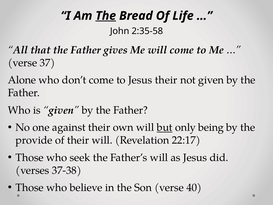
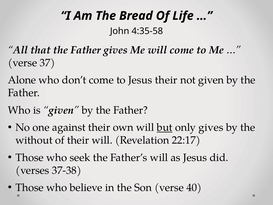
The at (106, 16) underline: present -> none
2:35-58: 2:35-58 -> 4:35-58
only being: being -> gives
provide: provide -> without
